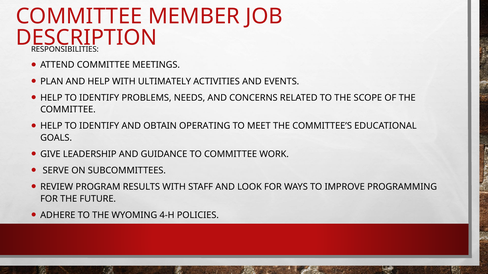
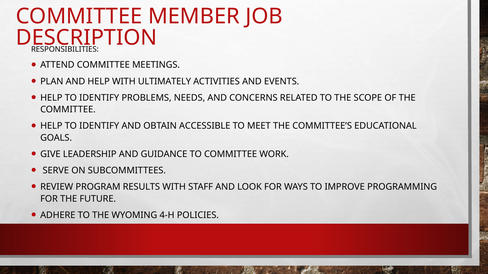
OPERATING: OPERATING -> ACCESSIBLE
